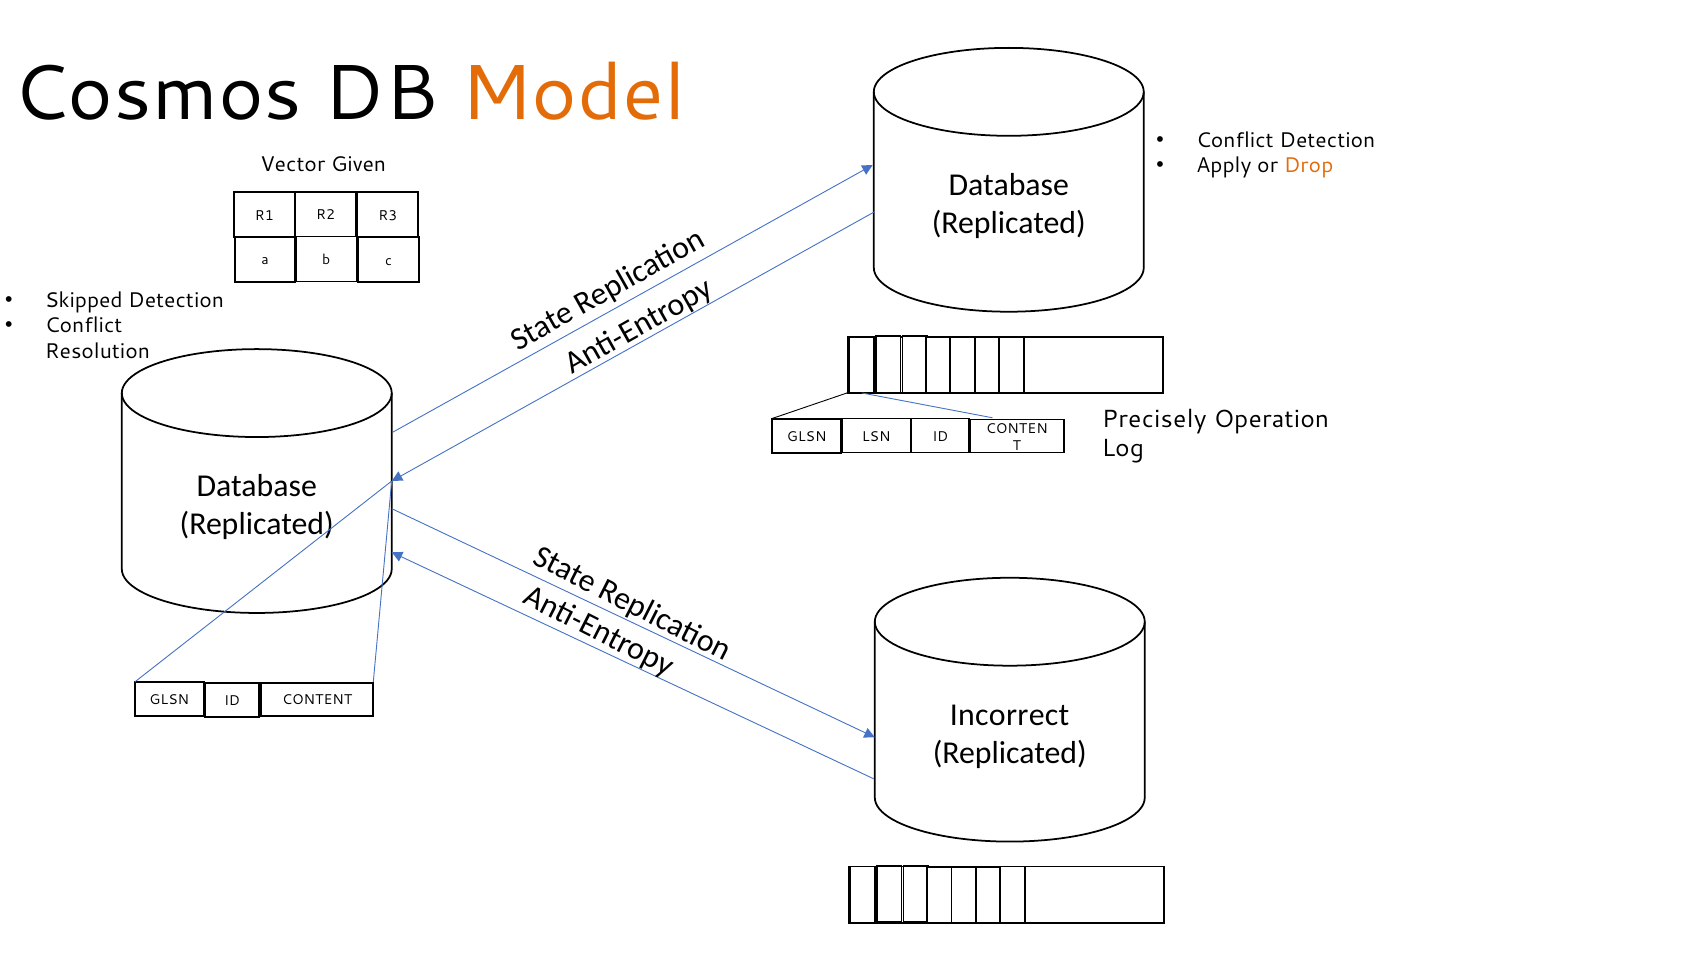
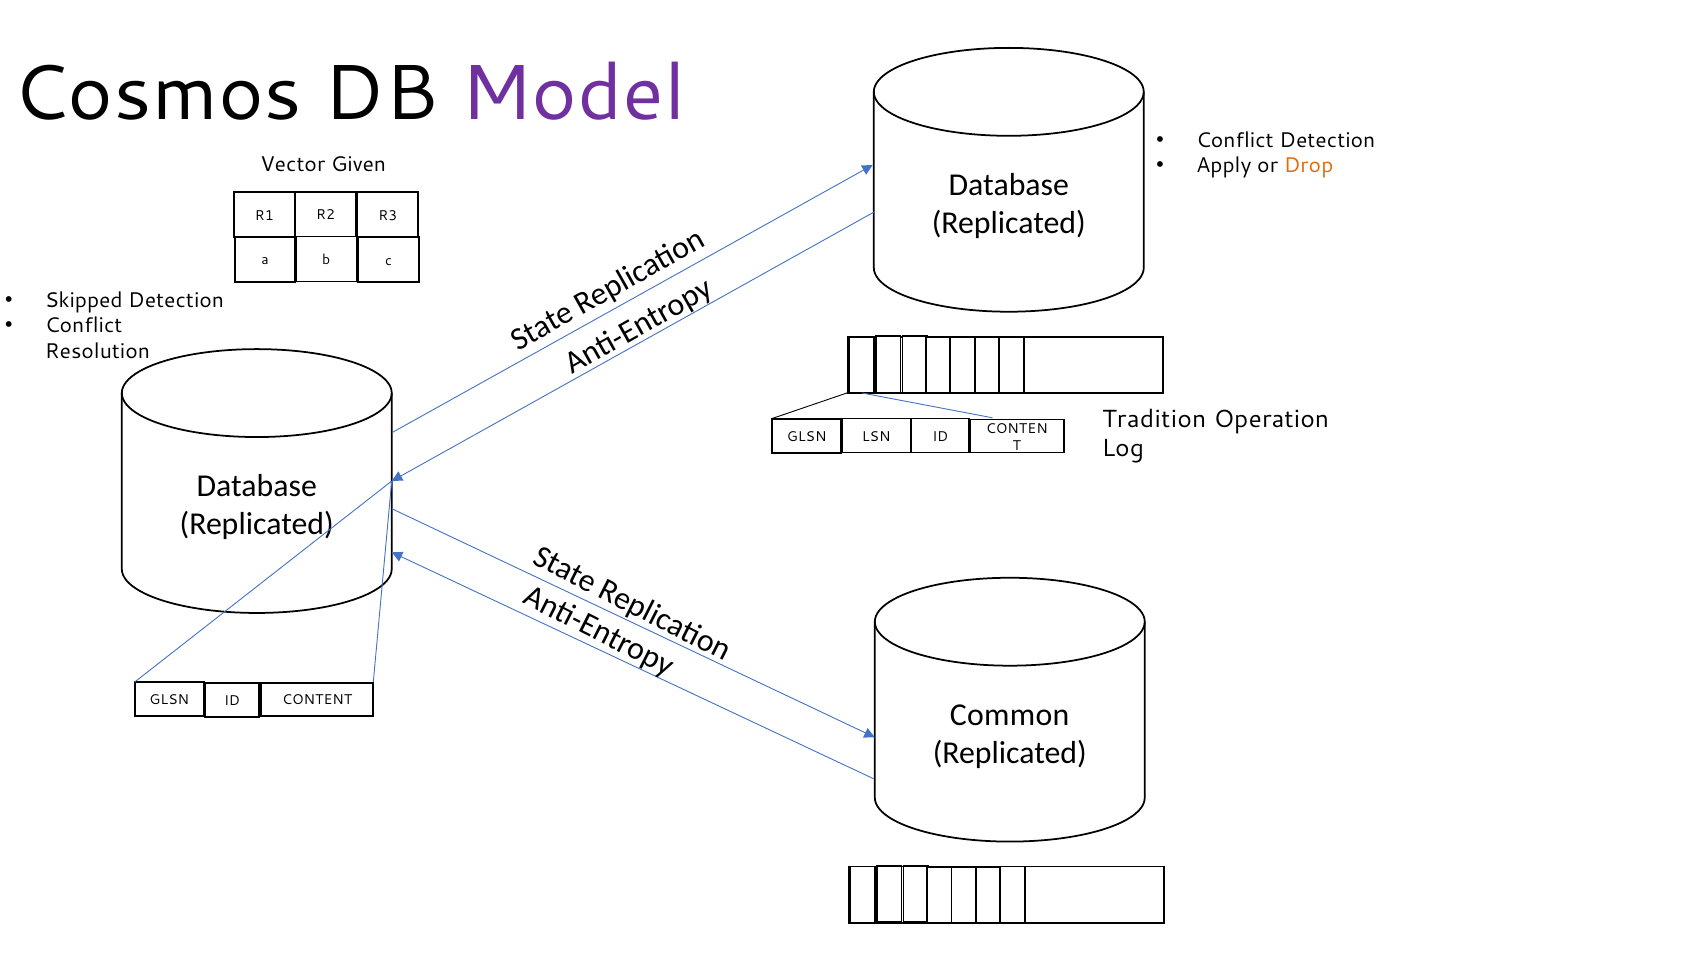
Model colour: orange -> purple
Precisely: Precisely -> Tradition
Incorrect: Incorrect -> Common
